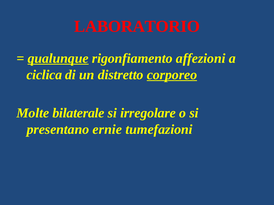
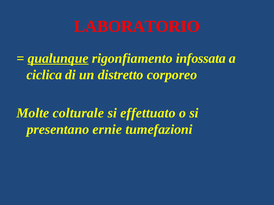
affezioni: affezioni -> infossata
corporeo underline: present -> none
bilaterale: bilaterale -> colturale
irregolare: irregolare -> effettuato
